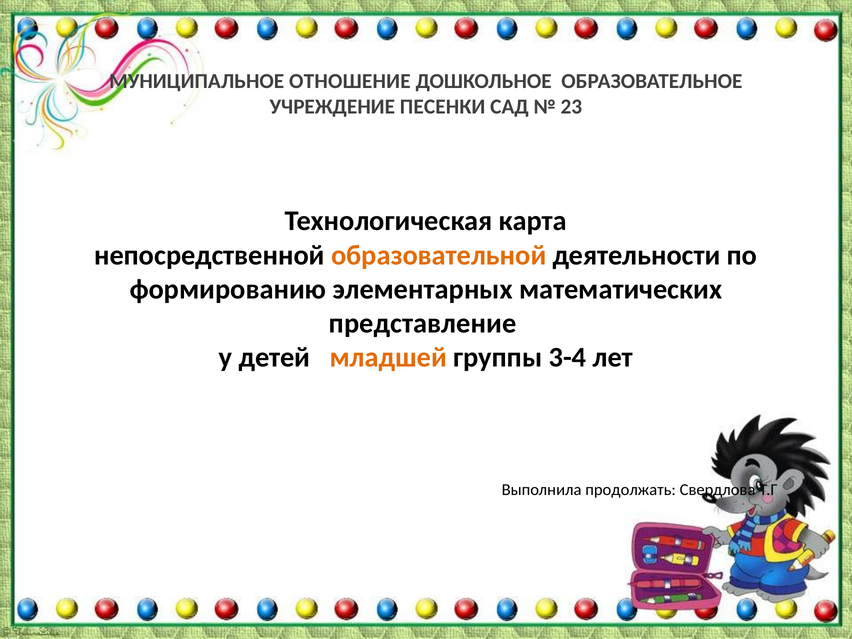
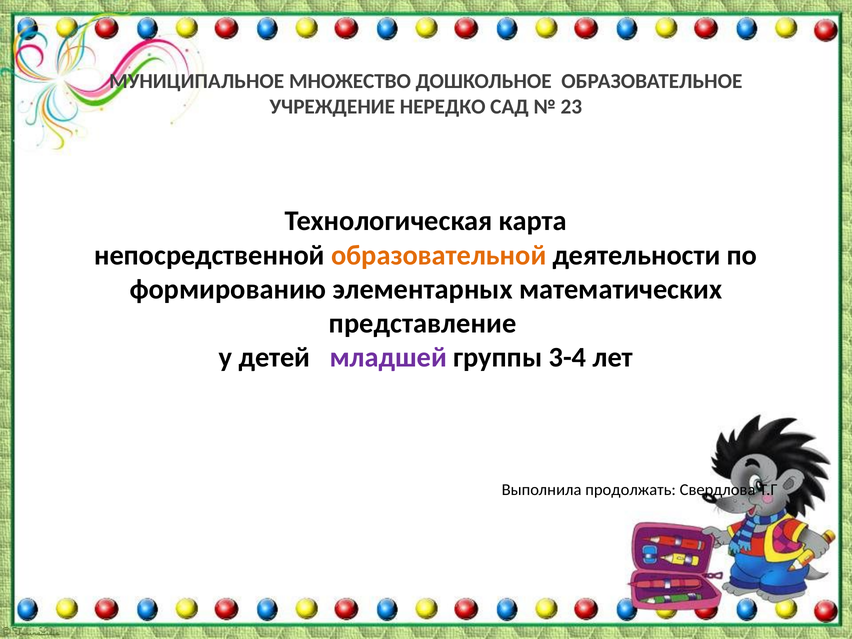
ОТНОШЕНИЕ: ОТНОШЕНИЕ -> МНОЖЕСТВО
ПЕСЕНКИ: ПЕСЕНКИ -> НЕРЕДКО
младшей colour: orange -> purple
